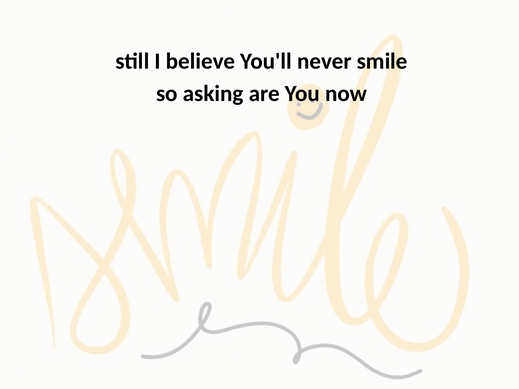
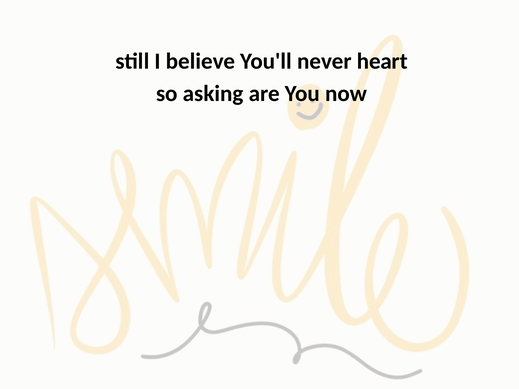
smile: smile -> heart
